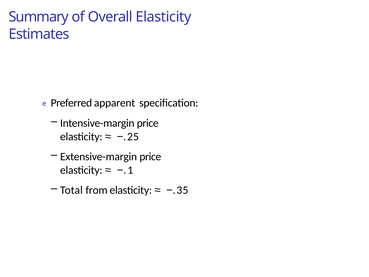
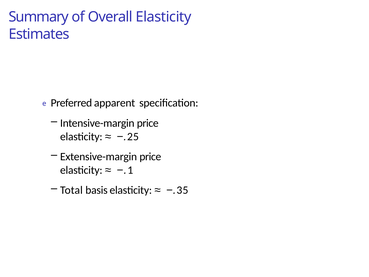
from: from -> basis
